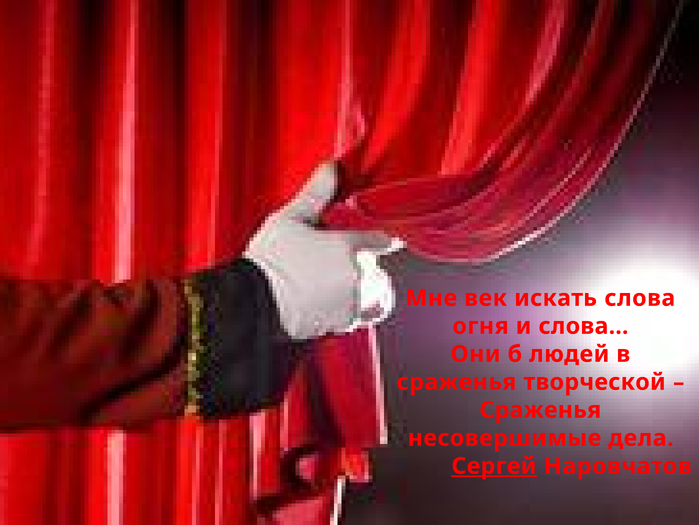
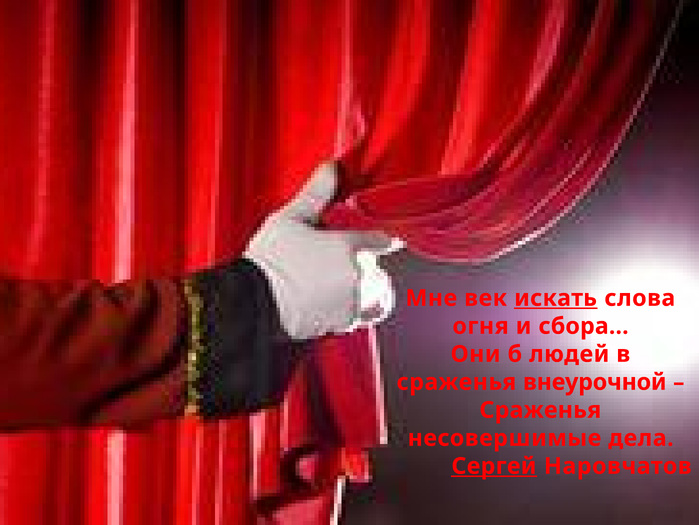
искать underline: none -> present
слова…: слова… -> сбора…
творческой: творческой -> внеурочной
